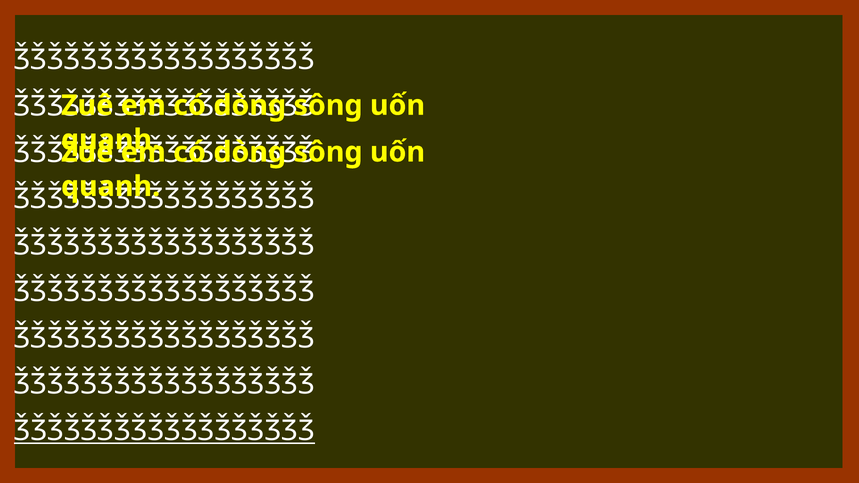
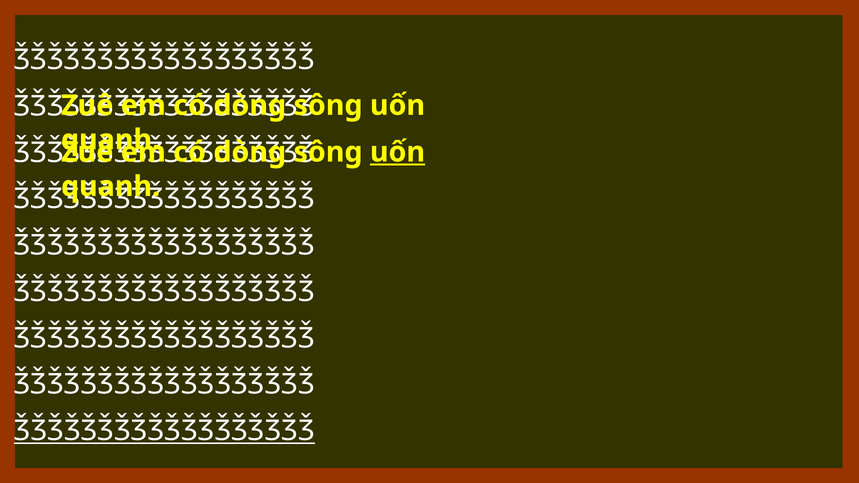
uốn at (397, 152) underline: none -> present
